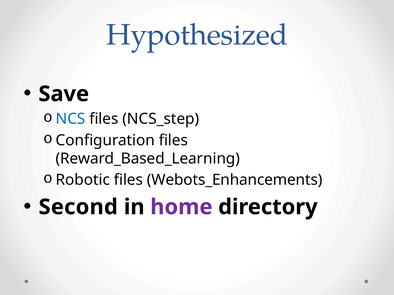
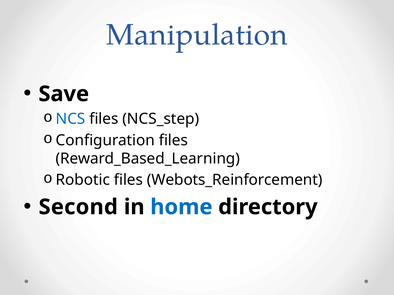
Hypothesized: Hypothesized -> Manipulation
Webots_Enhancements: Webots_Enhancements -> Webots_Reinforcement
home colour: purple -> blue
